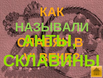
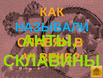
НАЗЫВАЛИ colour: light green -> light blue
